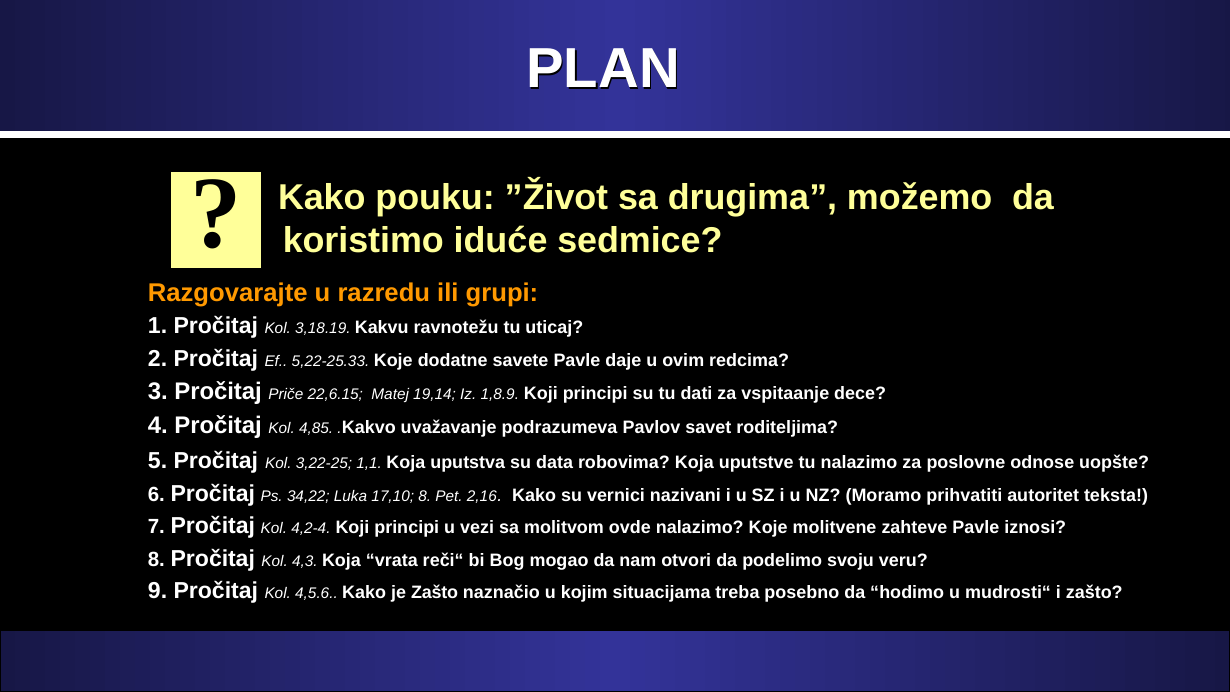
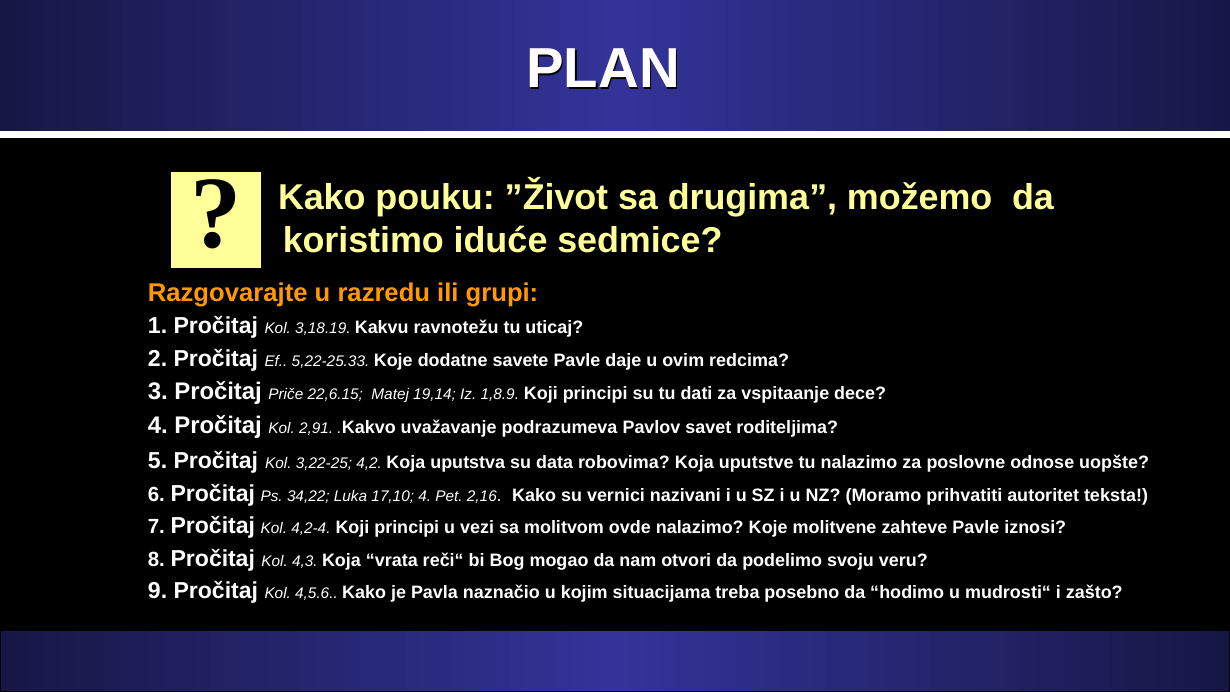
4,85: 4,85 -> 2,91
1,1: 1,1 -> 4,2
17,10 8: 8 -> 4
je Zašto: Zašto -> Pavla
